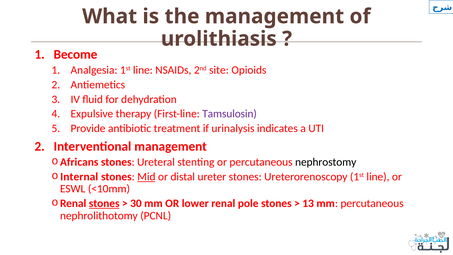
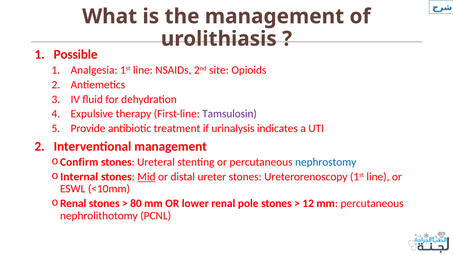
Become: Become -> Possible
Africans: Africans -> Confirm
nephrostomy colour: black -> blue
stones at (104, 203) underline: present -> none
30: 30 -> 80
13: 13 -> 12
